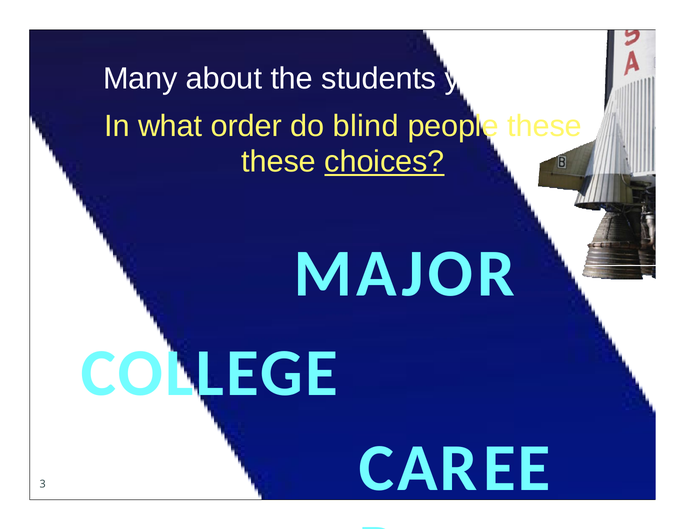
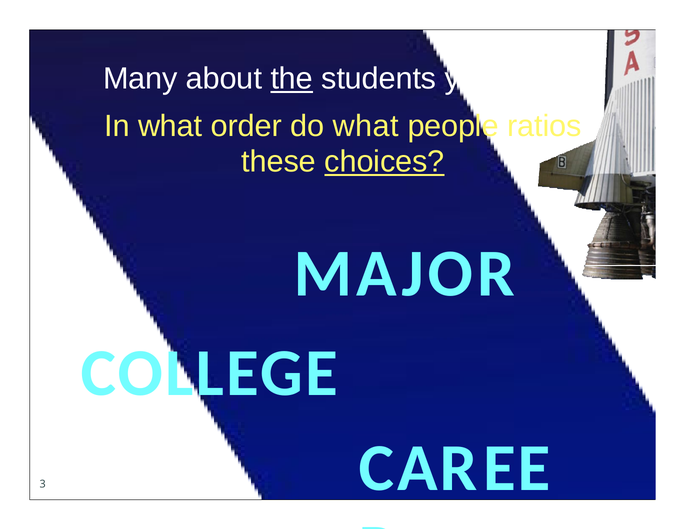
the underline: none -> present
do blind: blind -> what
people these: these -> ratios
